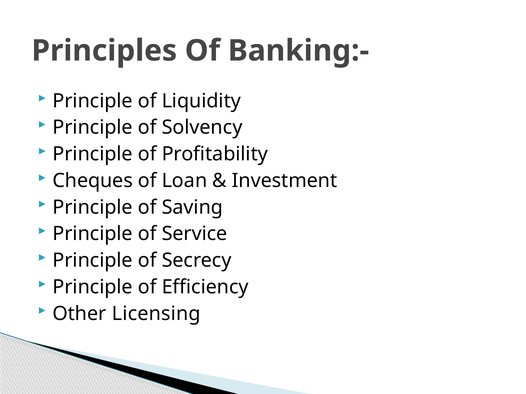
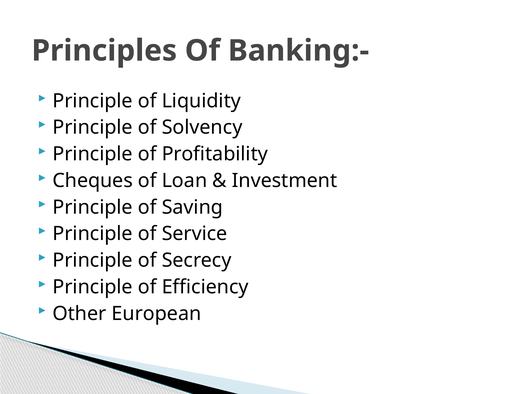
Licensing: Licensing -> European
